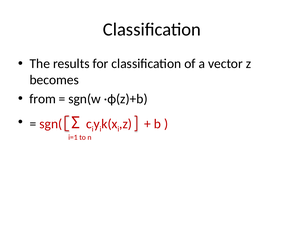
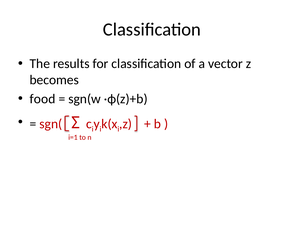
from: from -> food
